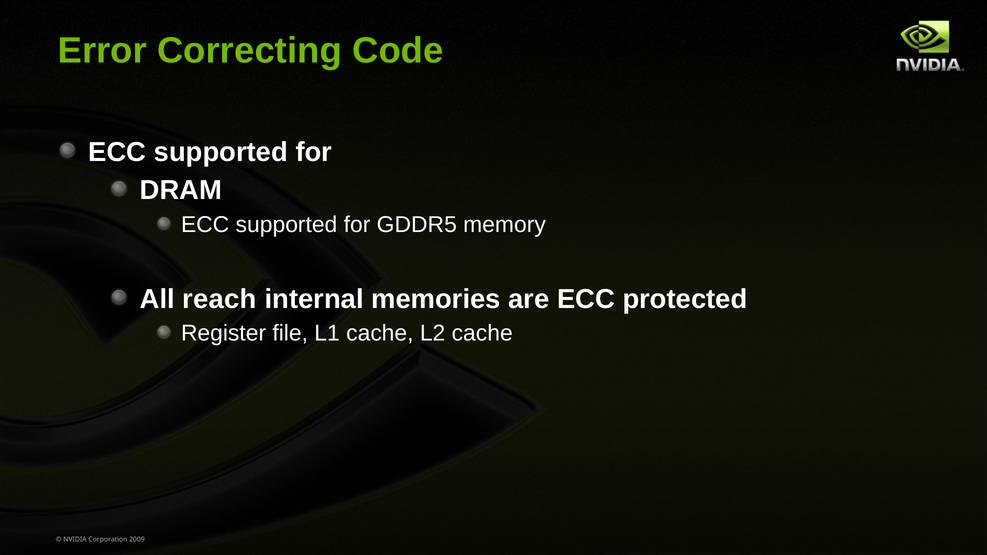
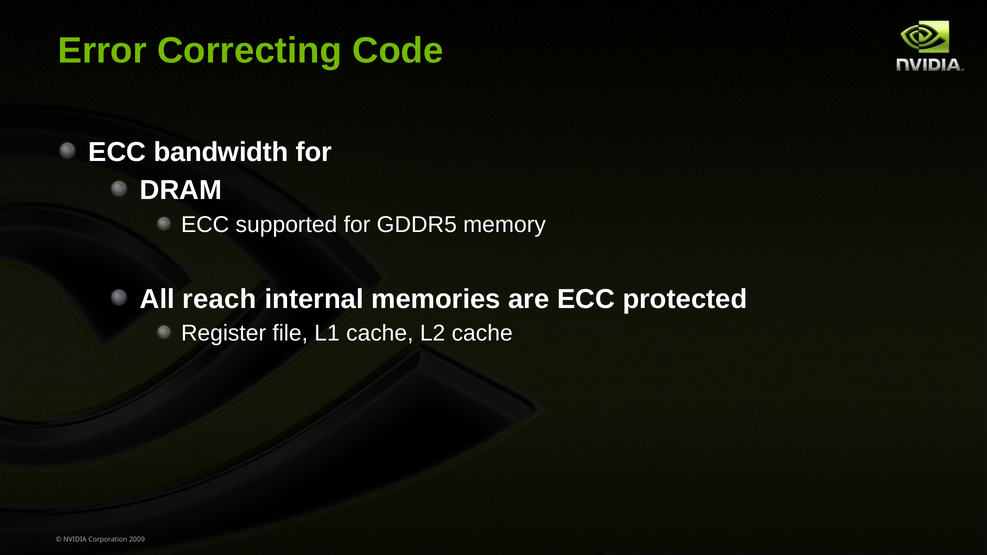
supported at (221, 152): supported -> bandwidth
